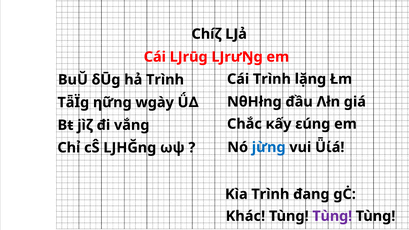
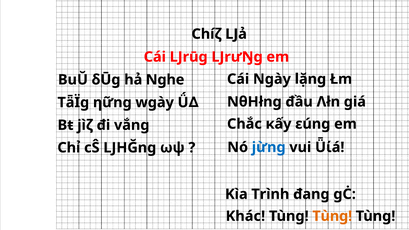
Cái Trình: Trình -> Ngày
hả Trình: Trình -> Nghe
Tùng at (332, 216) colour: purple -> orange
